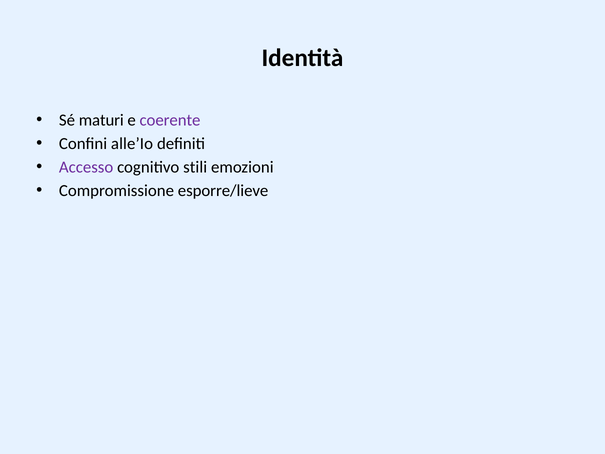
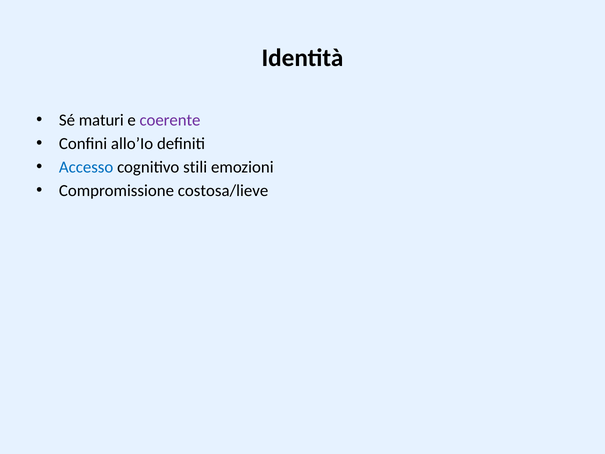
alle’Io: alle’Io -> allo’Io
Accesso colour: purple -> blue
esporre/lieve: esporre/lieve -> costosa/lieve
